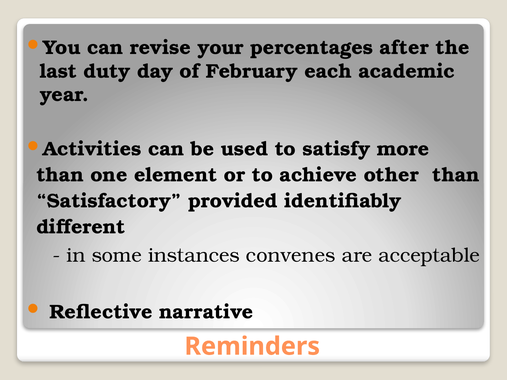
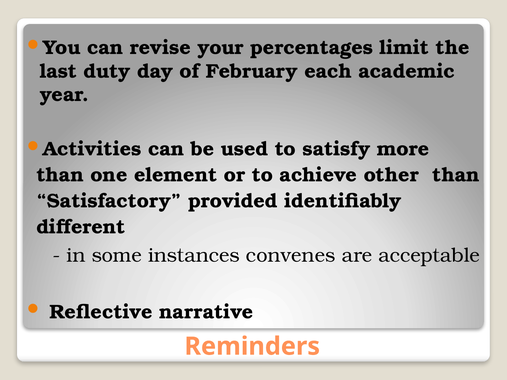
after: after -> limit
